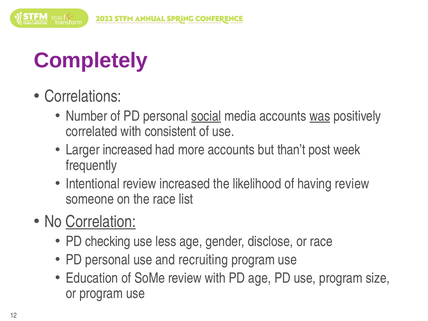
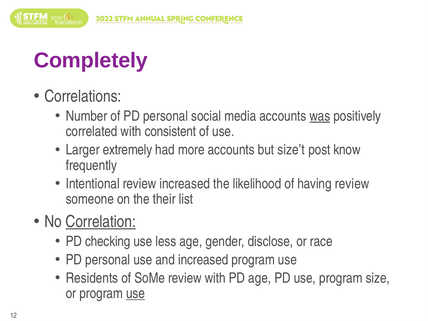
social underline: present -> none
Larger increased: increased -> extremely
than’t: than’t -> size’t
week: week -> know
the race: race -> their
and recruiting: recruiting -> increased
Education: Education -> Residents
use at (135, 293) underline: none -> present
